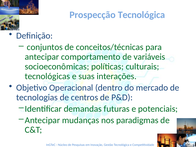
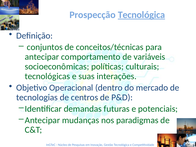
Tecnológica at (141, 15) underline: none -> present
